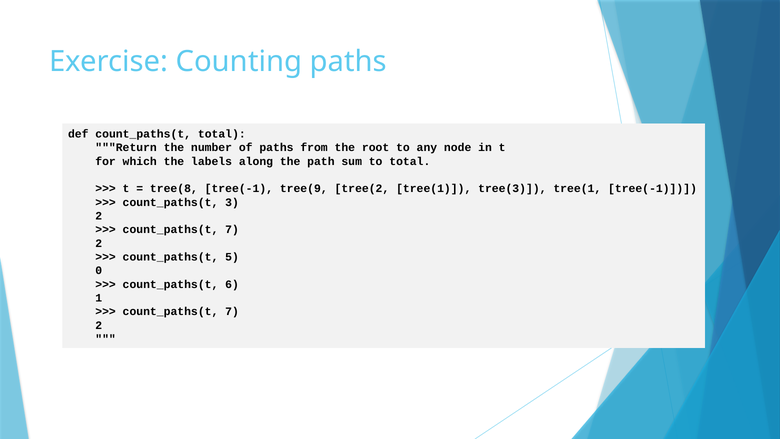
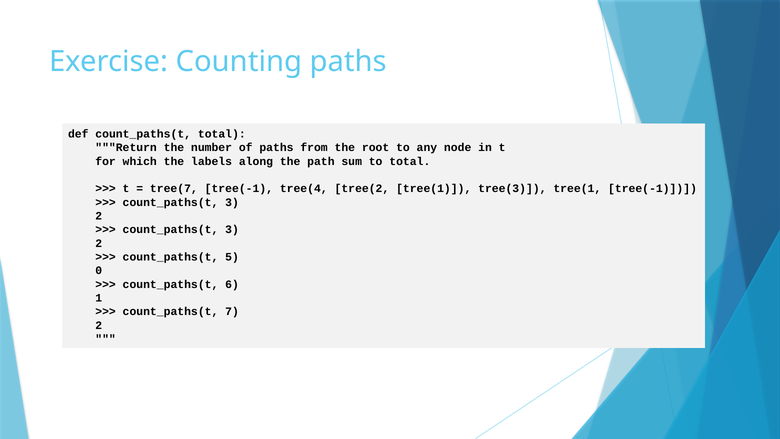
tree(8: tree(8 -> tree(7
tree(9: tree(9 -> tree(4
7 at (232, 230): 7 -> 3
